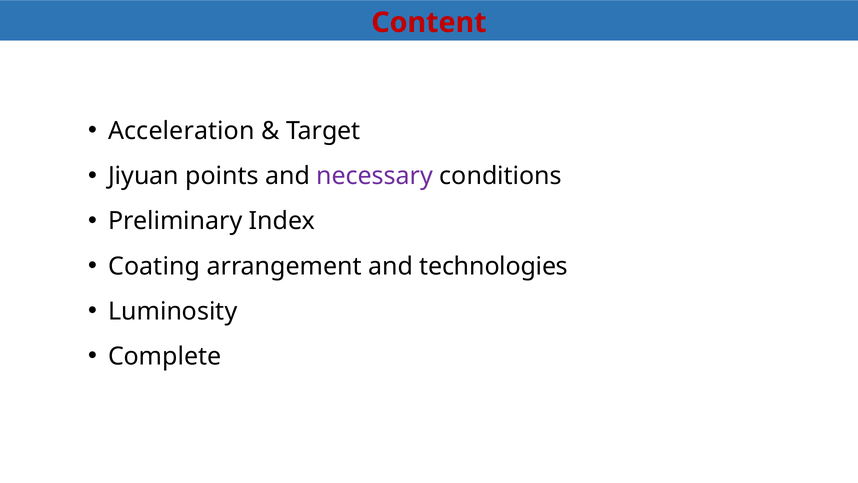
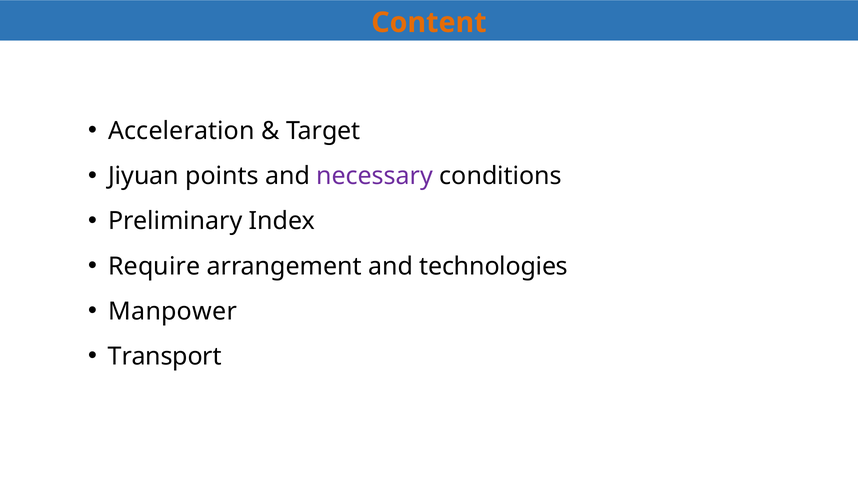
Content colour: red -> orange
Coating: Coating -> Require
Luminosity: Luminosity -> Manpower
Complete: Complete -> Transport
